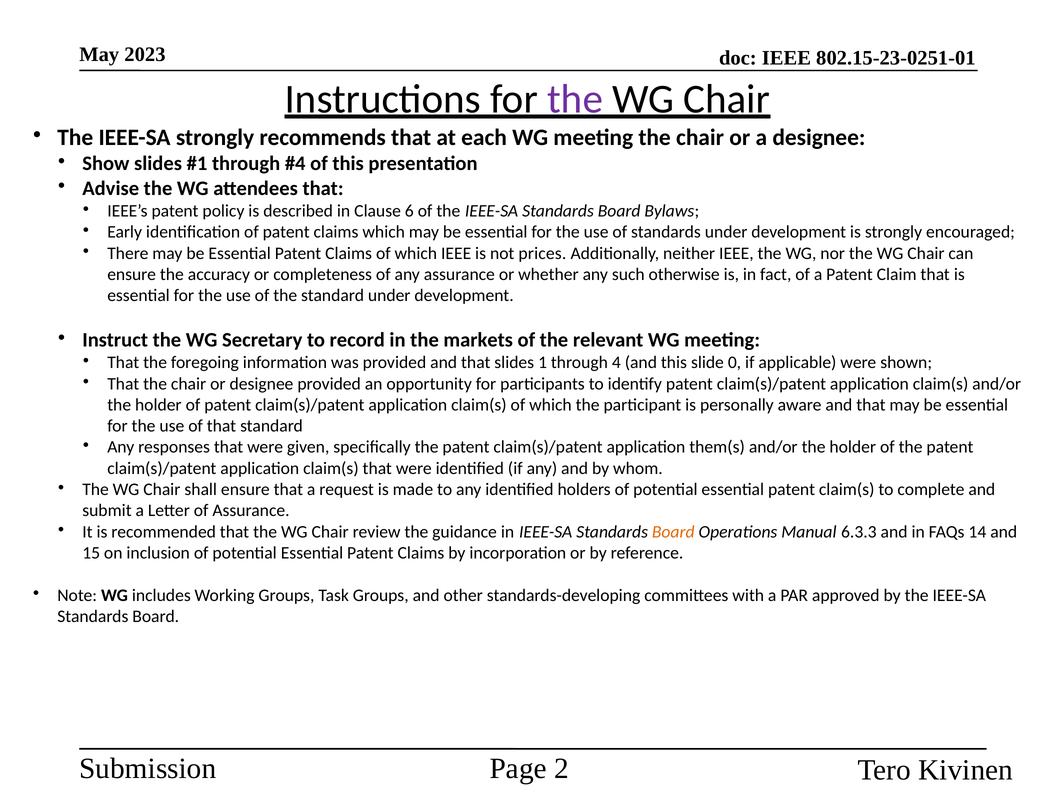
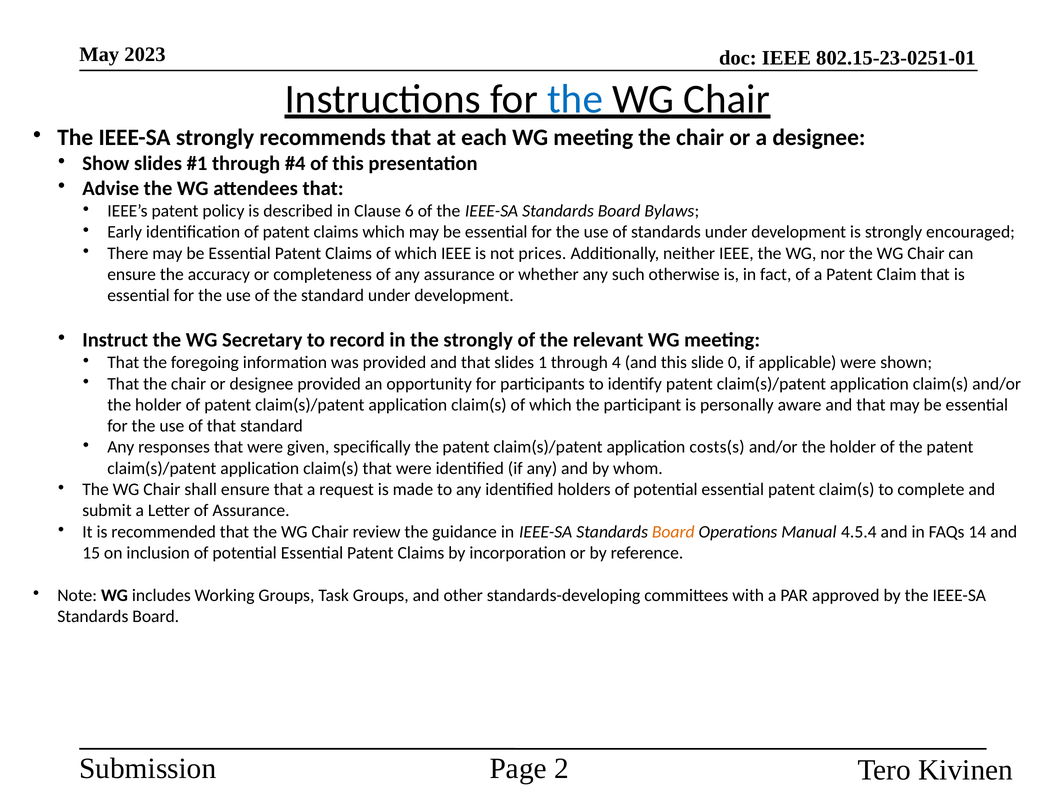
the at (575, 99) colour: purple -> blue
the markets: markets -> strongly
them(s: them(s -> costs(s
6.3.3: 6.3.3 -> 4.5.4
